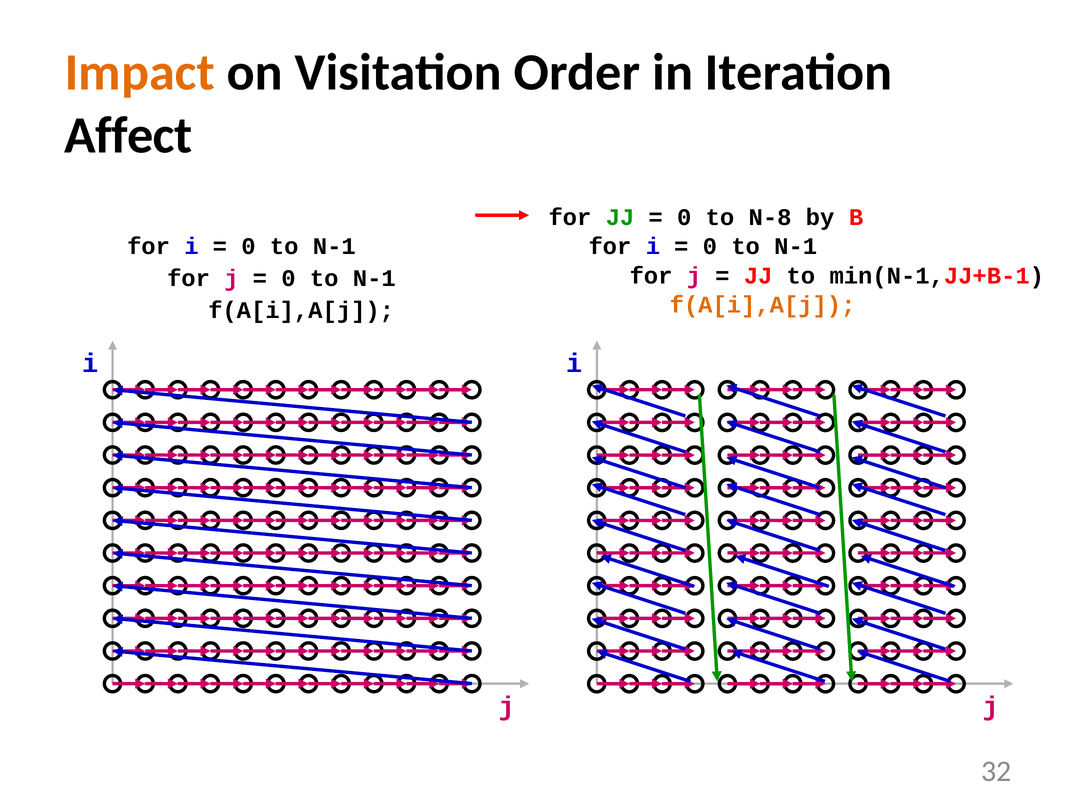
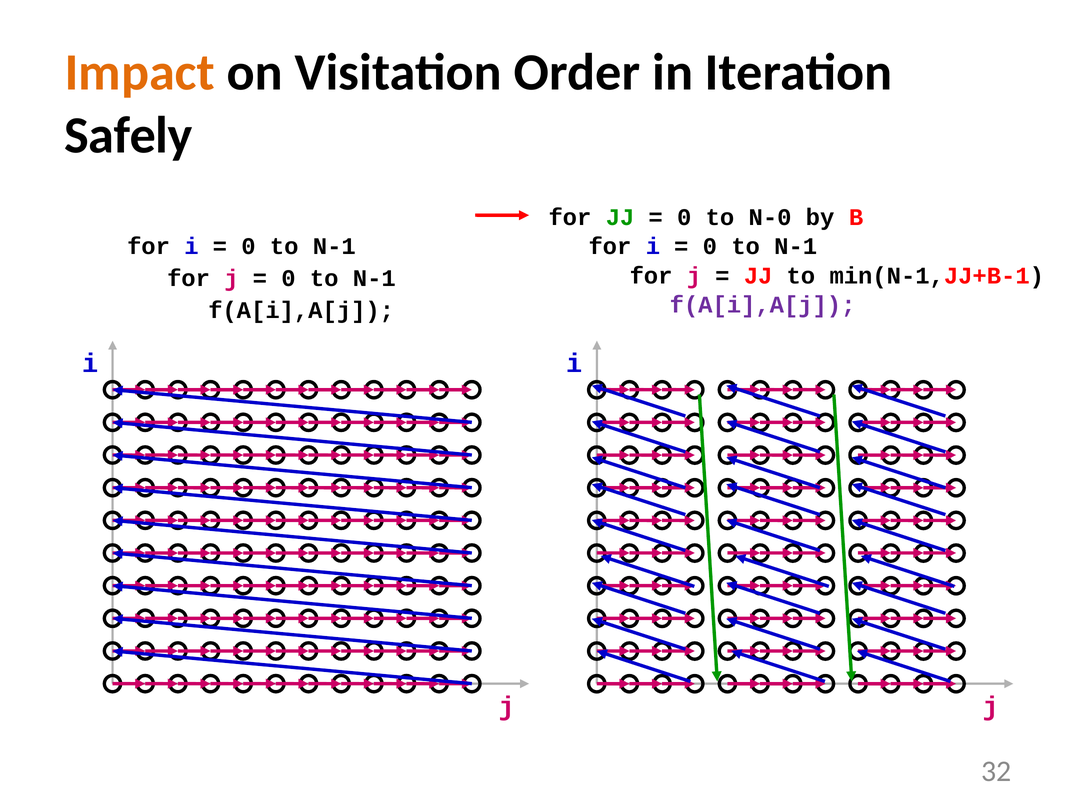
Affect: Affect -> Safely
N-8: N-8 -> N-0
f(A[i],A[j at (763, 305) colour: orange -> purple
